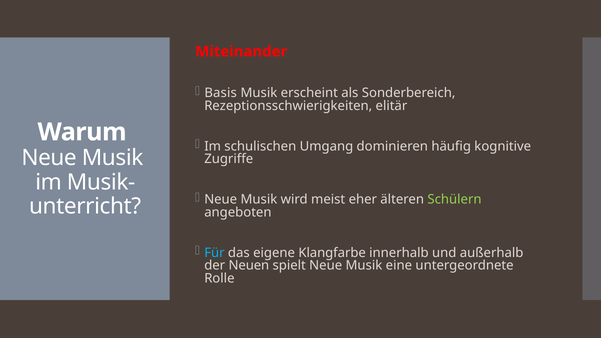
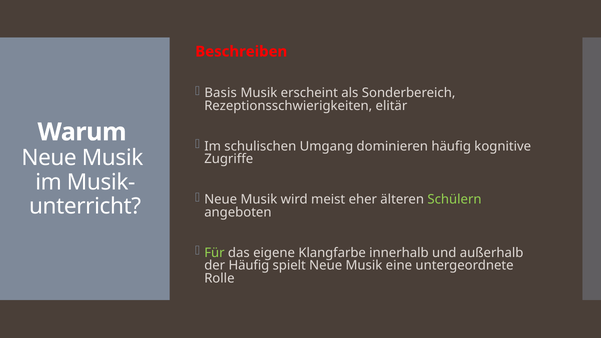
Miteinander: Miteinander -> Beschreiben
Für colour: light blue -> light green
der Neuen: Neuen -> Häufig
